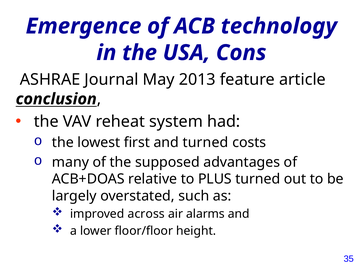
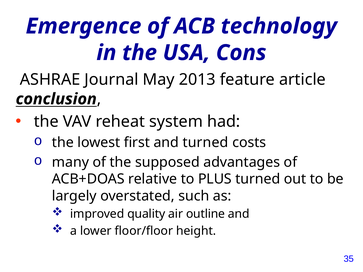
across: across -> quality
alarms: alarms -> outline
